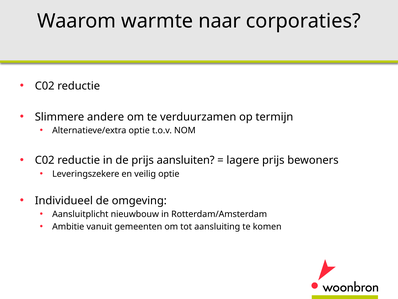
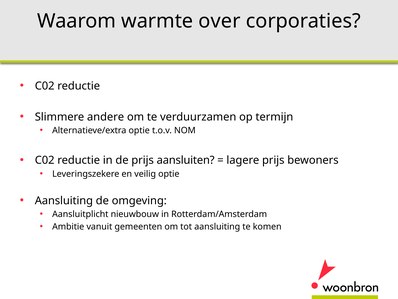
naar: naar -> over
Individueel at (64, 200): Individueel -> Aansluiting
